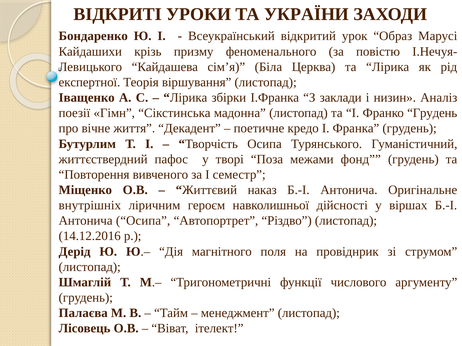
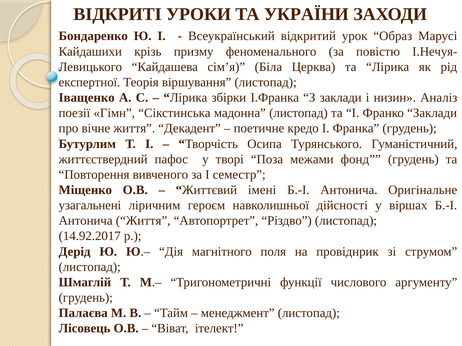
Франко Грудень: Грудень -> Заклади
наказ: наказ -> імені
внутрішніх: внутрішніх -> узагальнені
Антонича Осипа: Осипа -> Життя
14.12.2016: 14.12.2016 -> 14.92.2017
